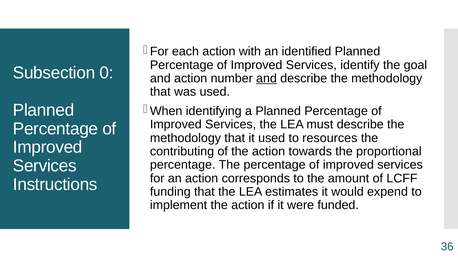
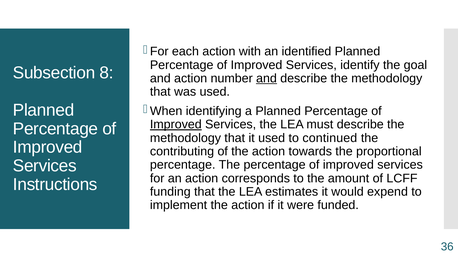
0: 0 -> 8
Improved at (176, 124) underline: none -> present
resources: resources -> continued
